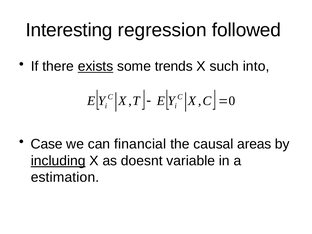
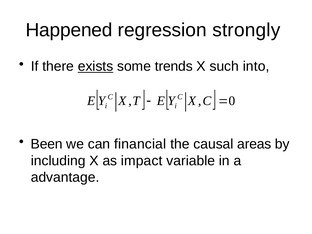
Interesting: Interesting -> Happened
followed: followed -> strongly
Case: Case -> Been
including underline: present -> none
doesnt: doesnt -> impact
estimation: estimation -> advantage
